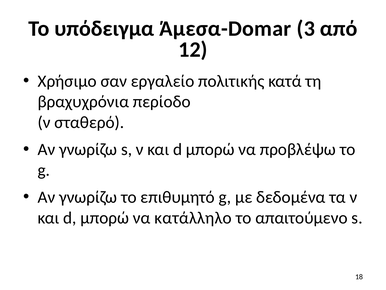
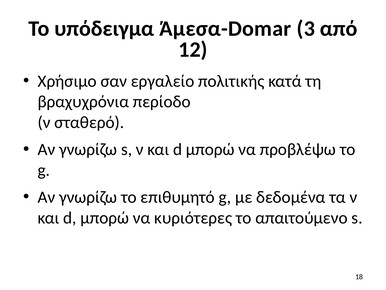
κατάλληλο: κατάλληλο -> κυριότερες
